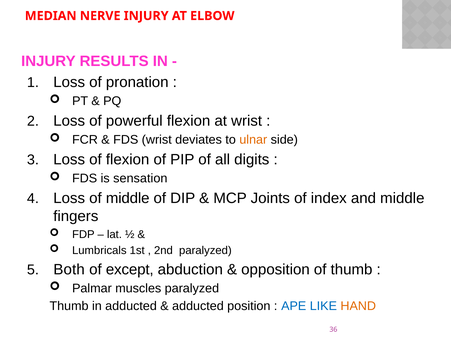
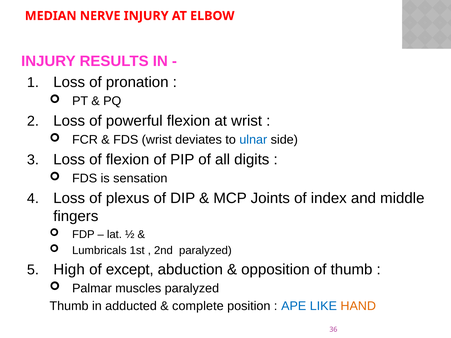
ulnar colour: orange -> blue
of middle: middle -> plexus
Both: Both -> High
adducted at (198, 306): adducted -> complete
